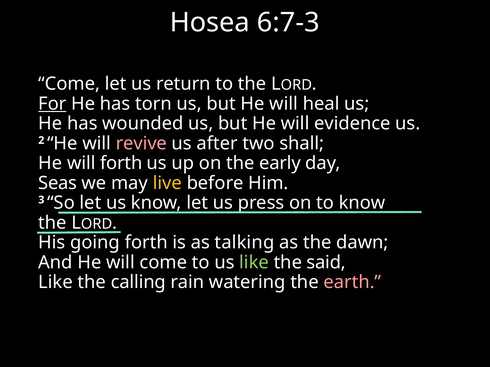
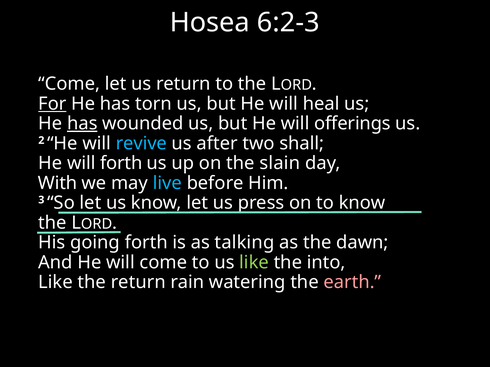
6:7-3: 6:7-3 -> 6:2-3
has at (82, 124) underline: none -> present
evidence: evidence -> offerings
revive colour: pink -> light blue
early: early -> slain
Seas: Seas -> With
live colour: yellow -> light blue
said: said -> into
the calling: calling -> return
